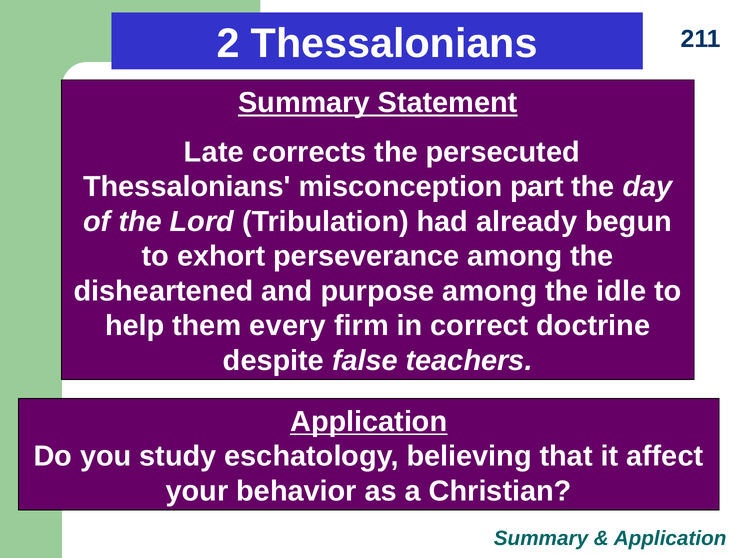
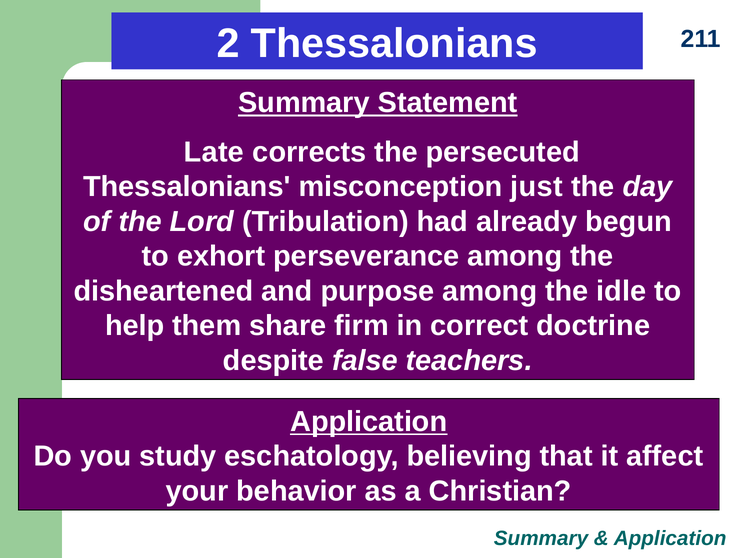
part: part -> just
every: every -> share
